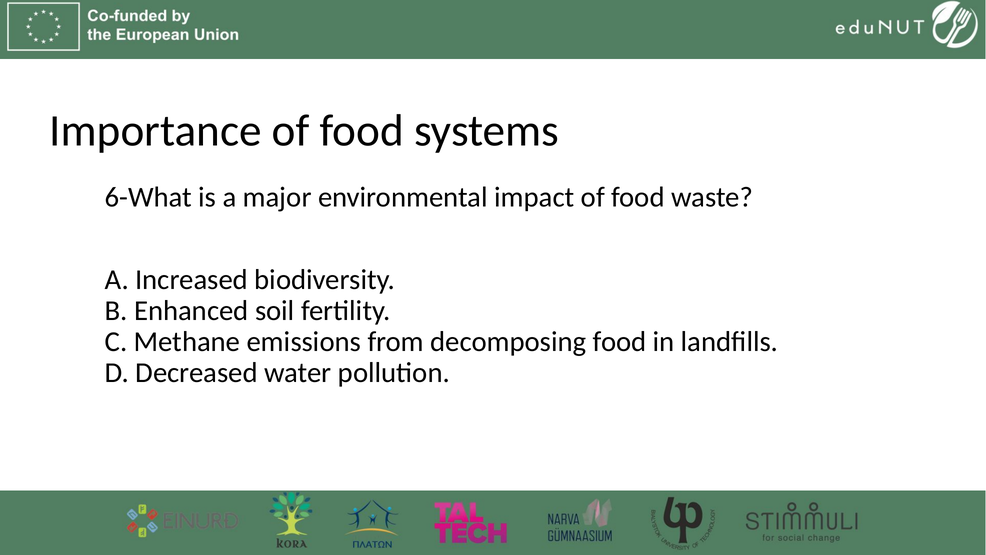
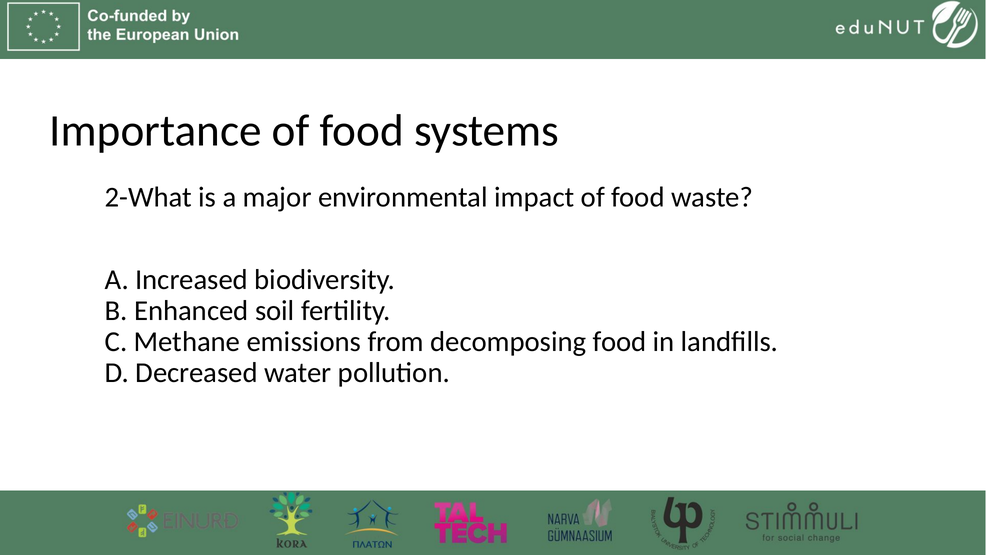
6-What: 6-What -> 2-What
